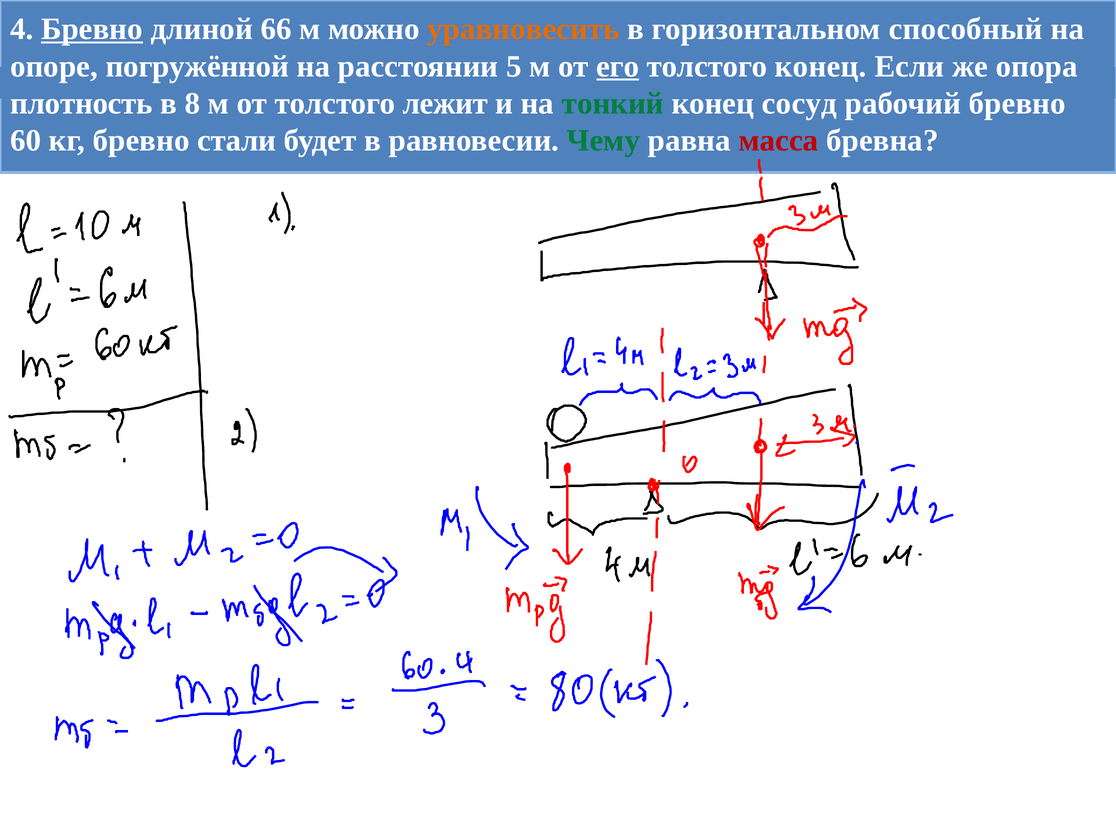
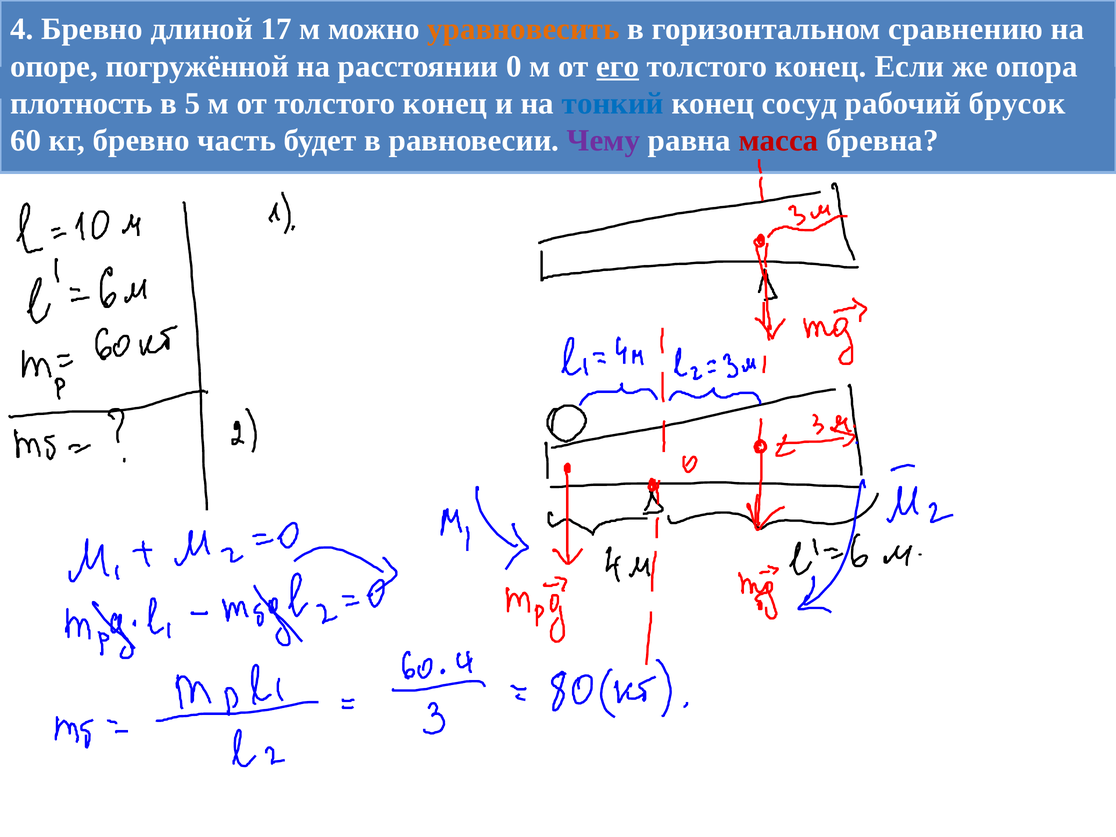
Бревно at (92, 29) underline: present -> none
66: 66 -> 17
способный: способный -> сравнению
5: 5 -> 0
8: 8 -> 5
от толстого лежит: лежит -> конец
тонкий colour: green -> blue
рабочий бревно: бревно -> брусок
стали: стали -> часть
Чему colour: green -> purple
